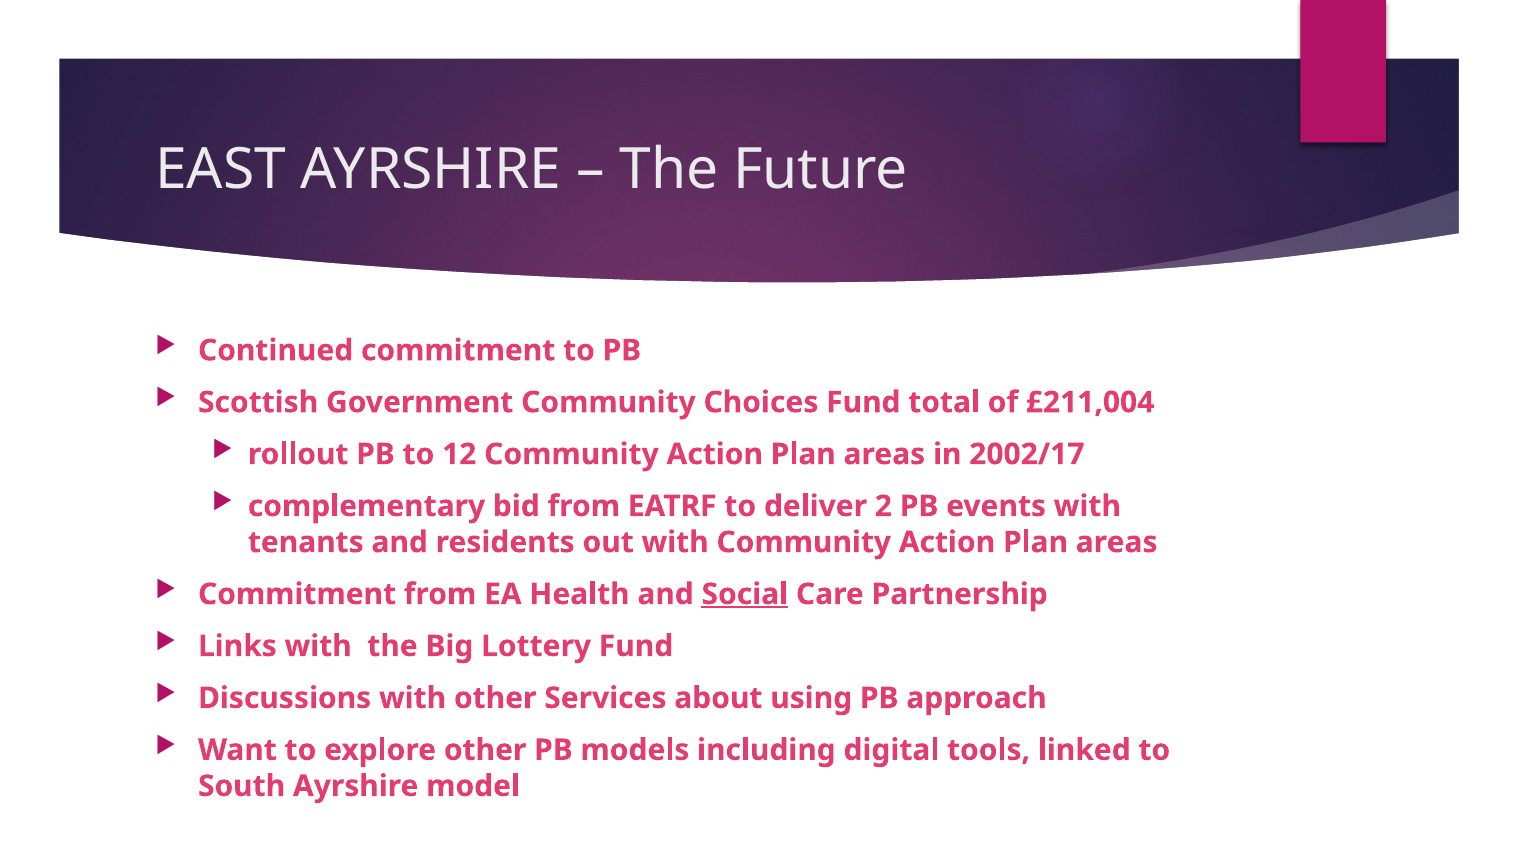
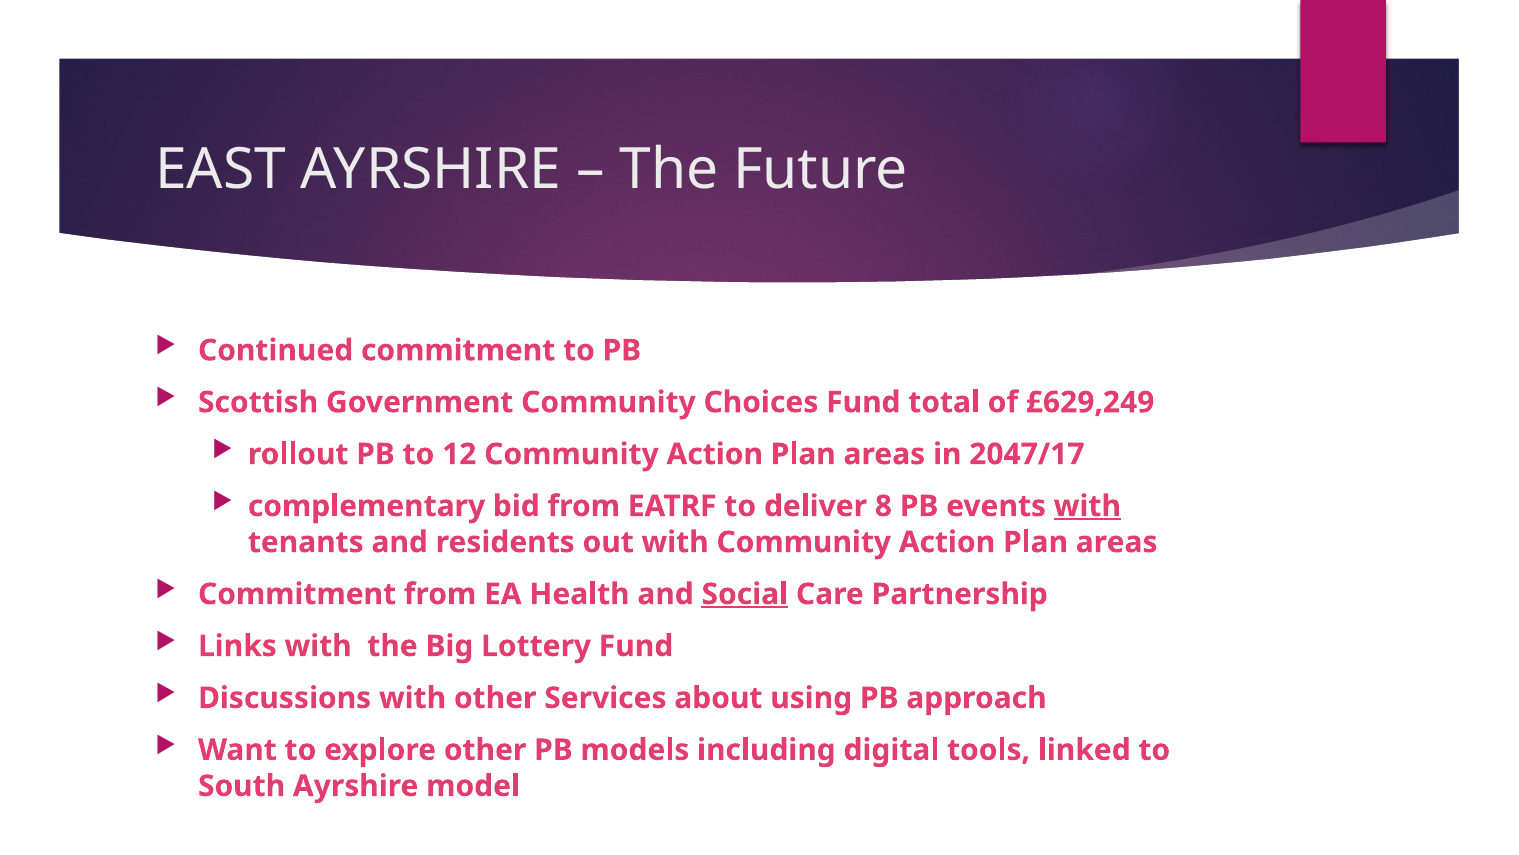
£211,004: £211,004 -> £629,249
2002/17: 2002/17 -> 2047/17
2: 2 -> 8
with at (1087, 506) underline: none -> present
